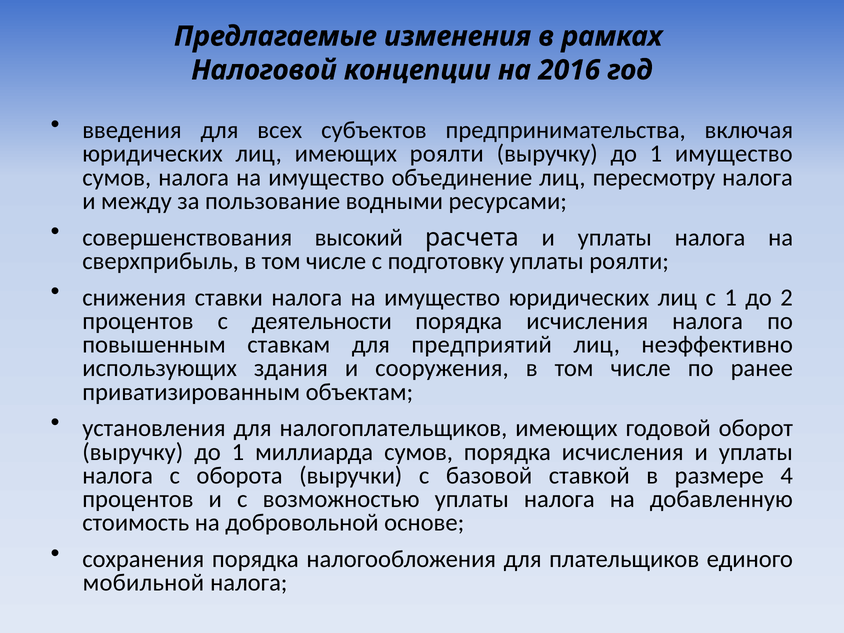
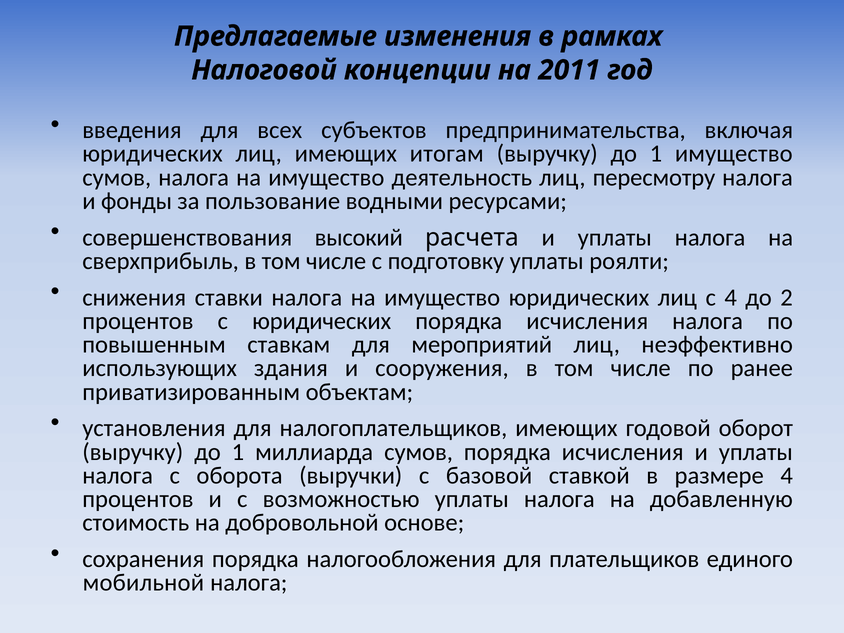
2016: 2016 -> 2011
имеющих роялти: роялти -> итогам
объединение: объединение -> деятельность
между: между -> фонды
с 1: 1 -> 4
с деятельности: деятельности -> юридических
предприятий: предприятий -> мероприятий
